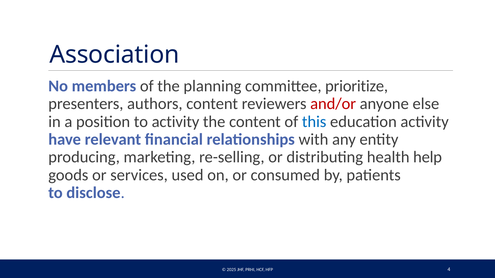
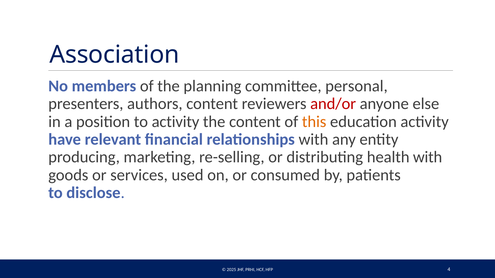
prioritize: prioritize -> personal
this colour: blue -> orange
health help: help -> with
